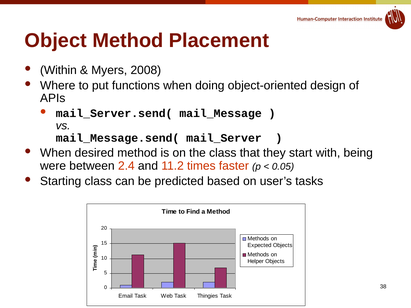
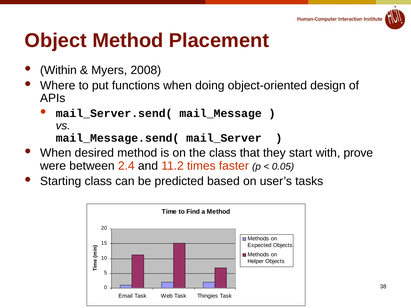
being: being -> prove
